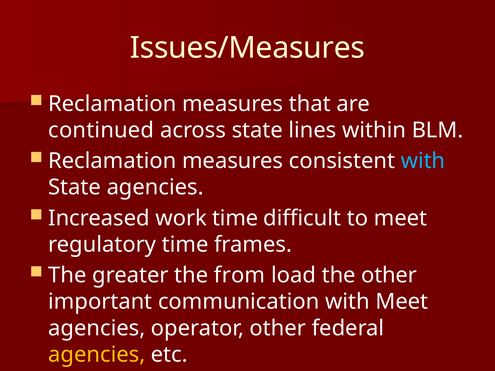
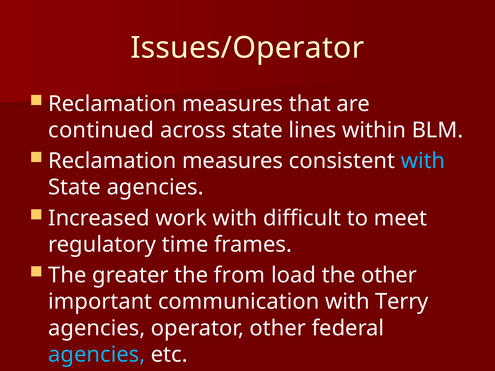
Issues/Measures: Issues/Measures -> Issues/Operator
work time: time -> with
with Meet: Meet -> Terry
agencies at (97, 355) colour: yellow -> light blue
